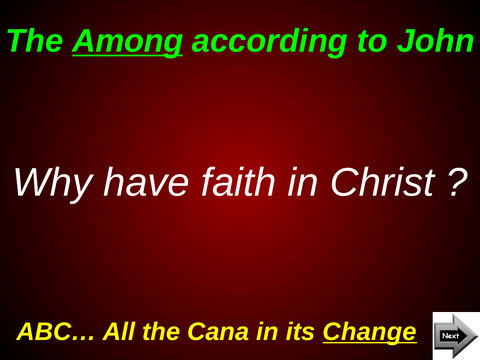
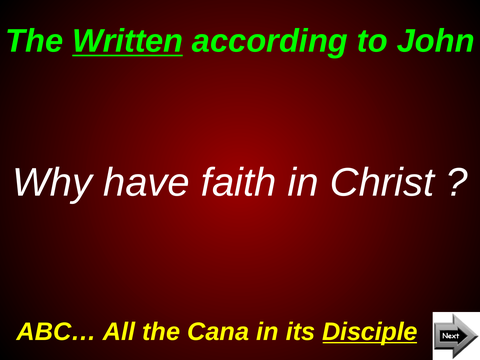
Among: Among -> Written
Change: Change -> Disciple
